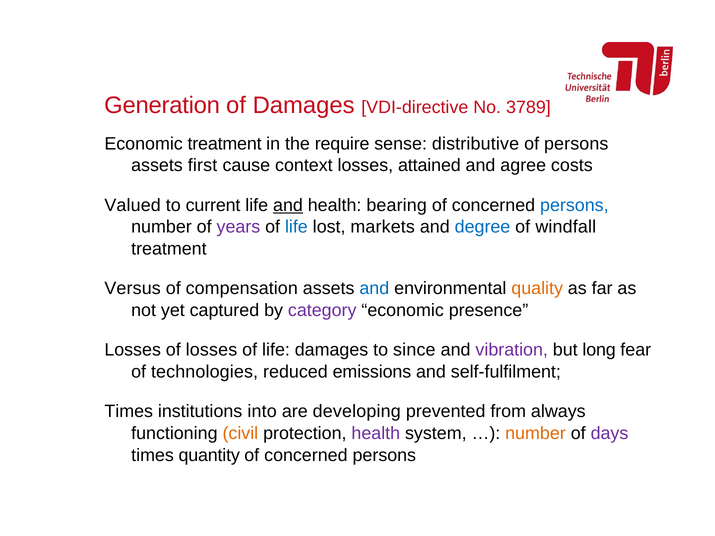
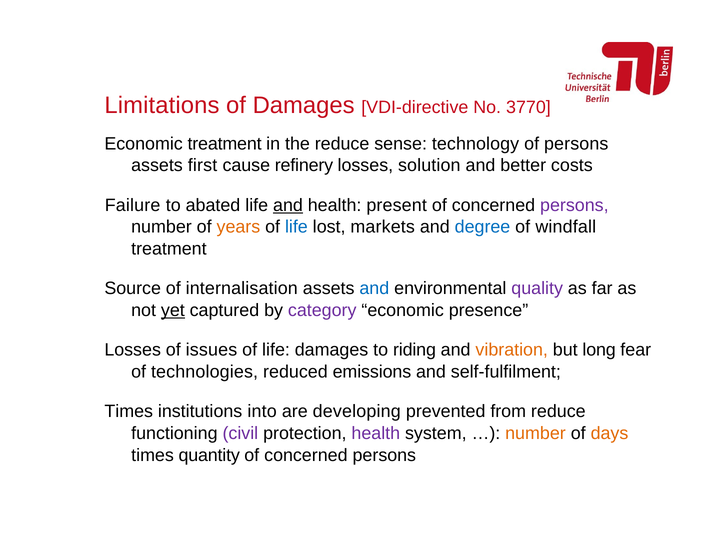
Generation: Generation -> Limitations
3789: 3789 -> 3770
the require: require -> reduce
distributive: distributive -> technology
context: context -> refinery
attained: attained -> solution
agree: agree -> better
Valued: Valued -> Failure
current: current -> abated
bearing: bearing -> present
persons at (574, 205) colour: blue -> purple
years colour: purple -> orange
Versus: Versus -> Source
compensation: compensation -> internalisation
quality colour: orange -> purple
yet underline: none -> present
of losses: losses -> issues
since: since -> riding
vibration colour: purple -> orange
from always: always -> reduce
civil colour: orange -> purple
days colour: purple -> orange
